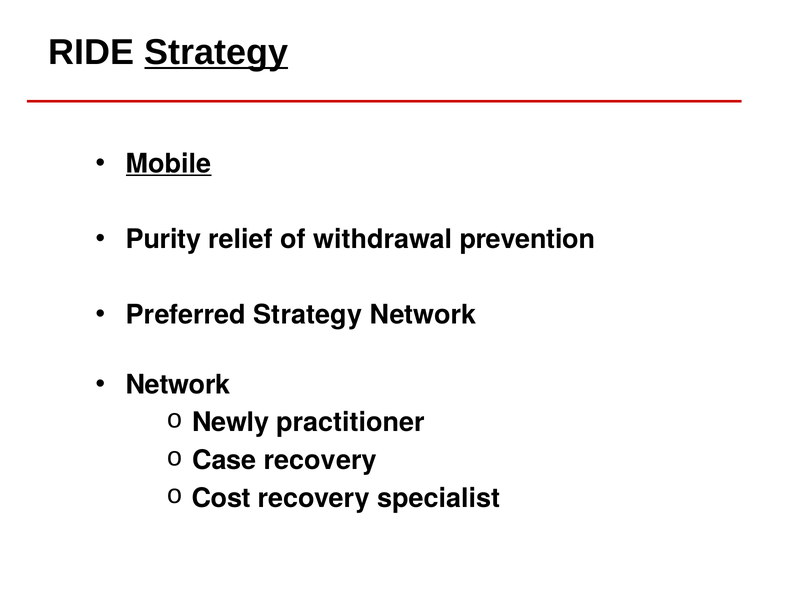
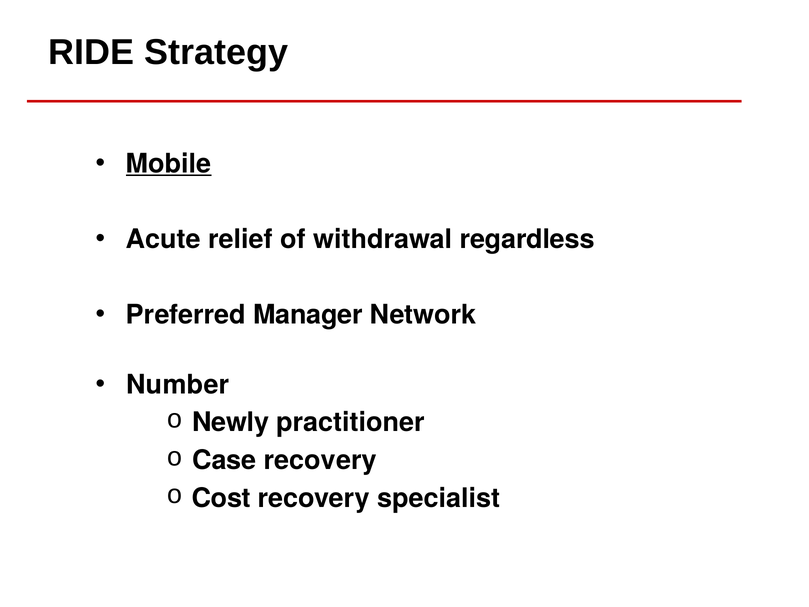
Strategy at (216, 52) underline: present -> none
Purity: Purity -> Acute
prevention: prevention -> regardless
Preferred Strategy: Strategy -> Manager
Network at (178, 385): Network -> Number
